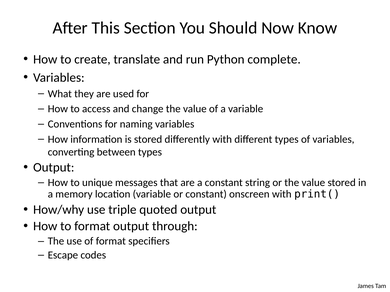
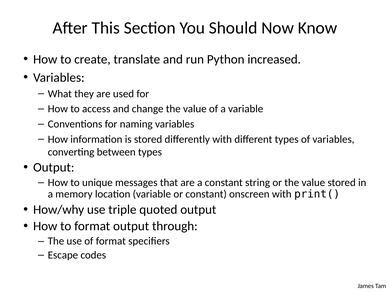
complete: complete -> increased
